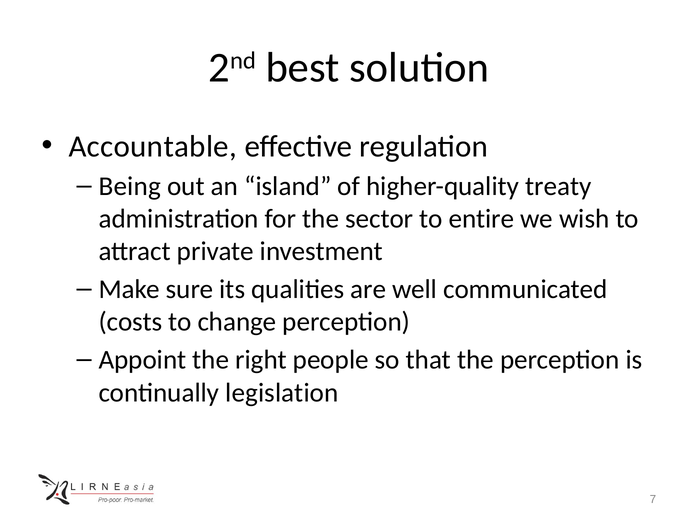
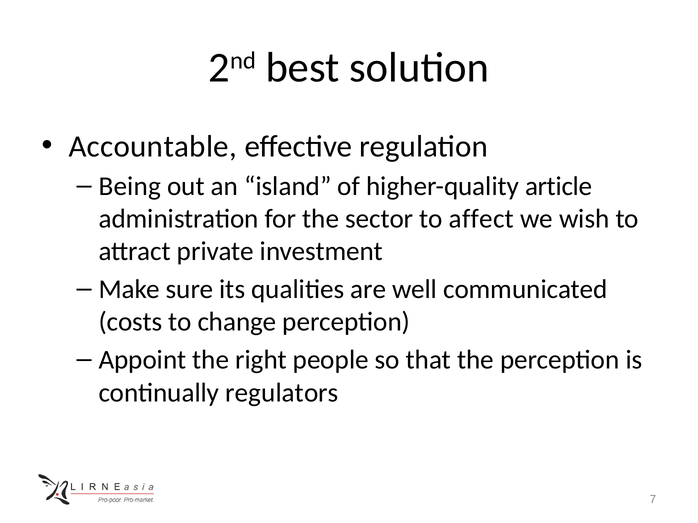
treaty: treaty -> article
entire: entire -> affect
legislation: legislation -> regulators
